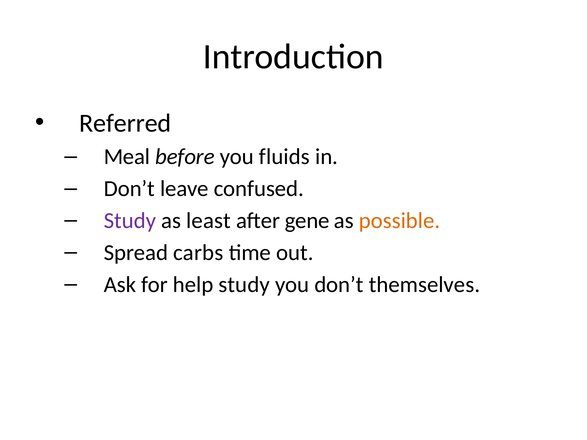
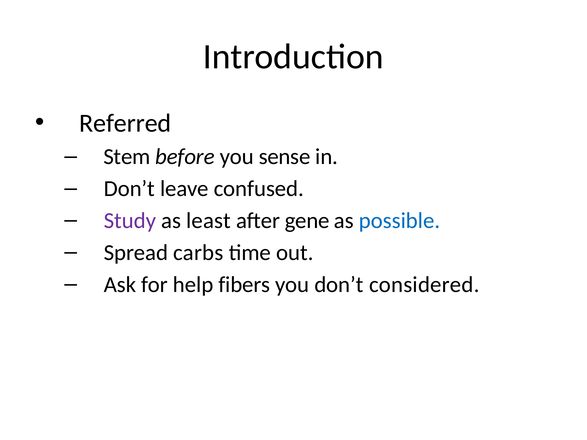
Meal: Meal -> Stem
fluids: fluids -> sense
possible colour: orange -> blue
help study: study -> fibers
themselves: themselves -> considered
